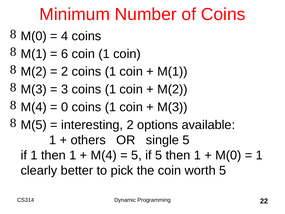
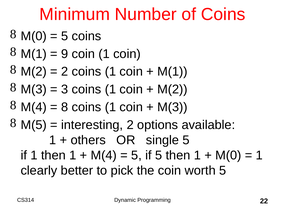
4 at (65, 36): 4 -> 5
6: 6 -> 9
0: 0 -> 8
